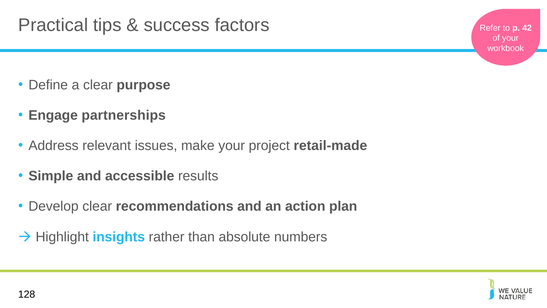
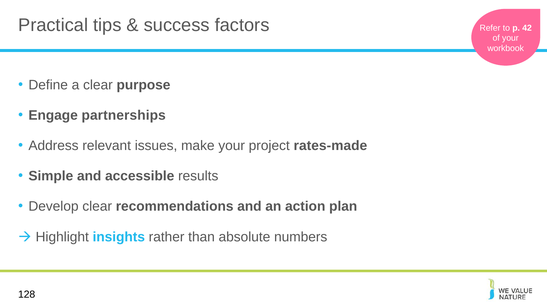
retail-made: retail-made -> rates-made
